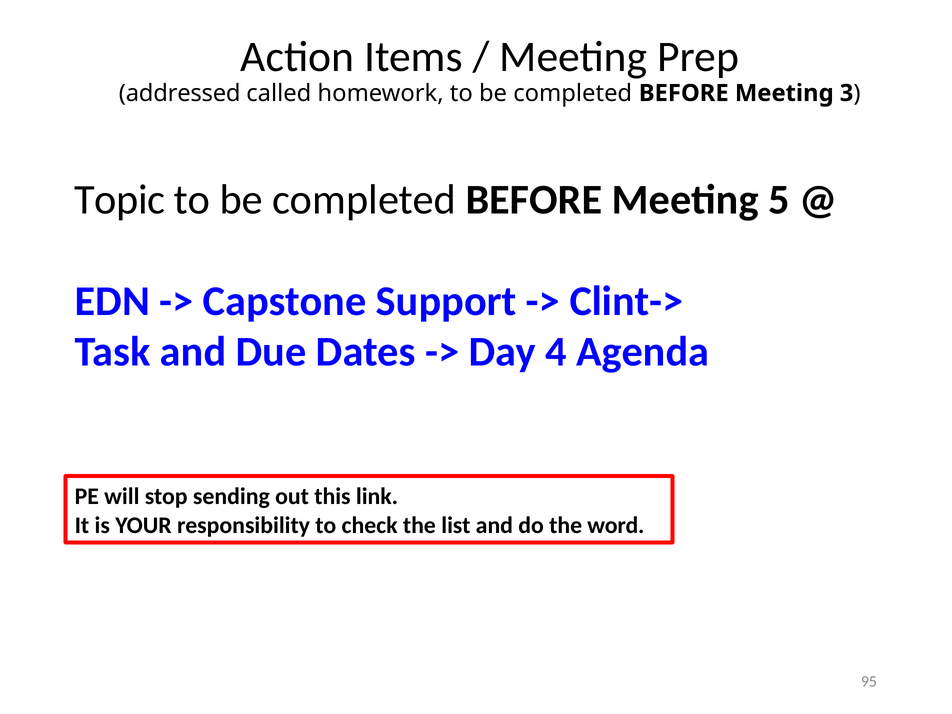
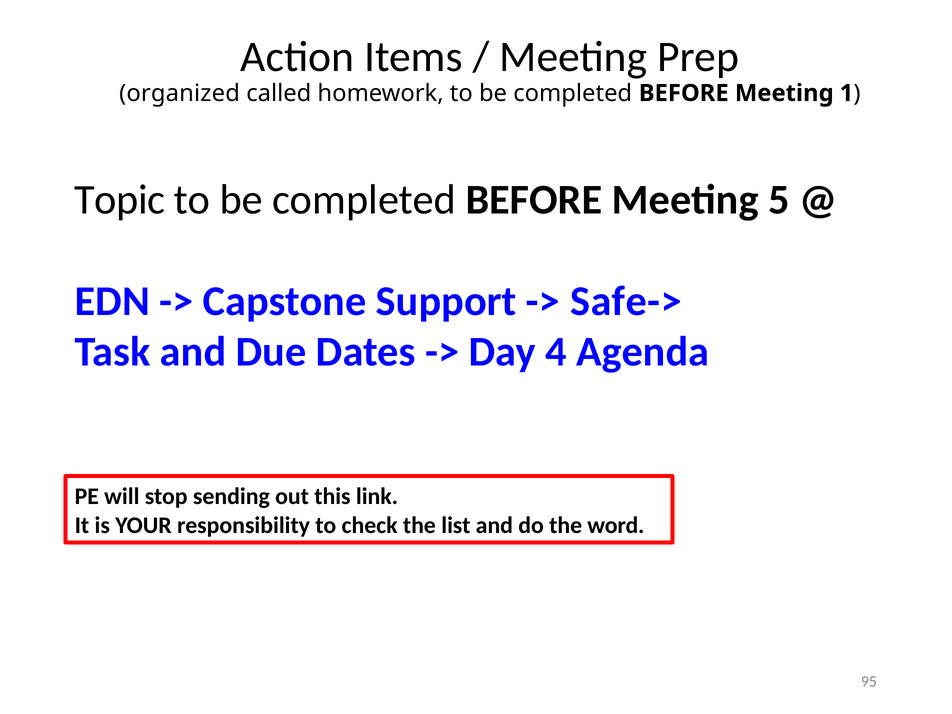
addressed: addressed -> organized
3: 3 -> 1
Clint->: Clint-> -> Safe->
